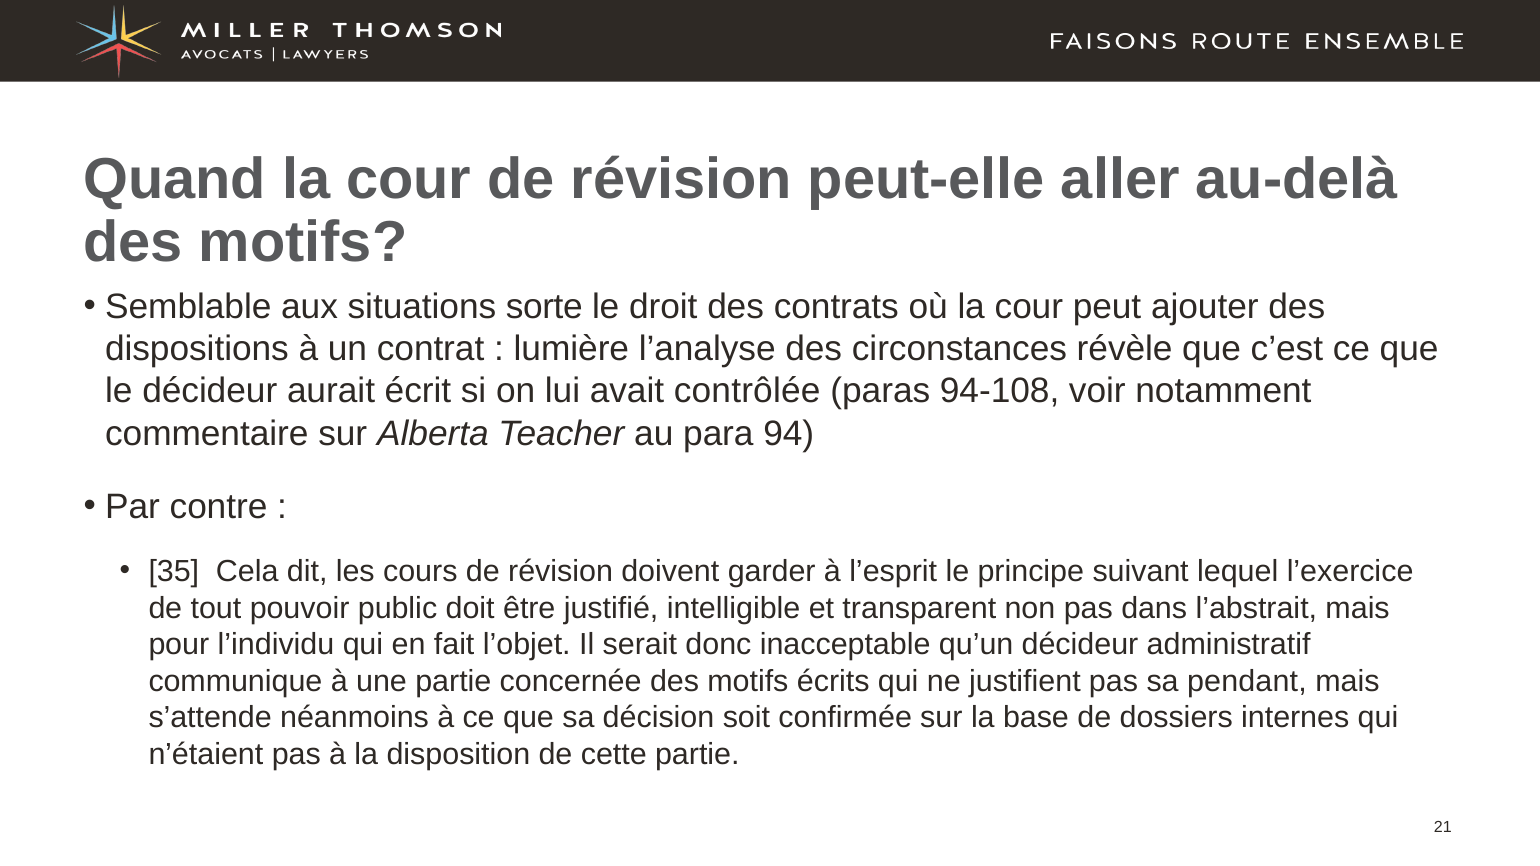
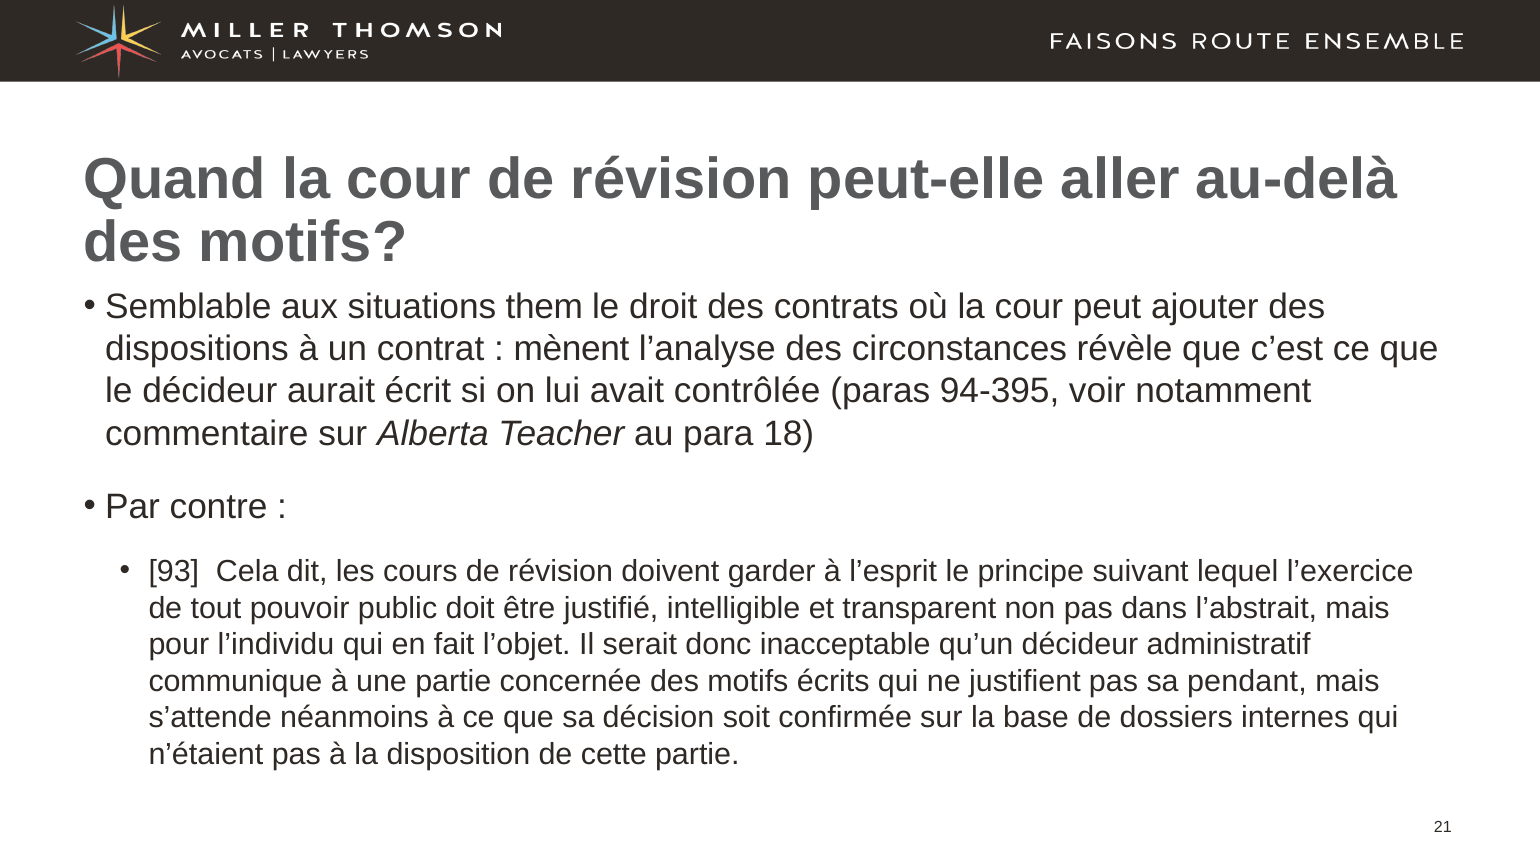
sorte: sorte -> them
lumière: lumière -> mènent
94-108: 94-108 -> 94-395
94: 94 -> 18
35: 35 -> 93
